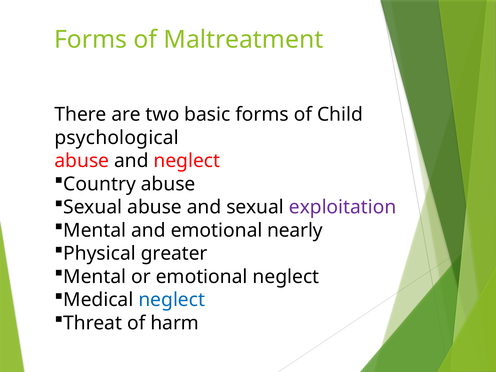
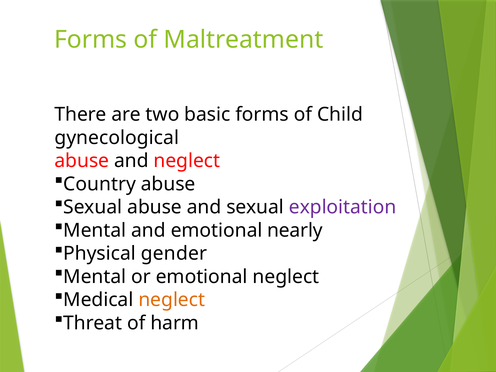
psychological: psychological -> gynecological
greater: greater -> gender
neglect at (172, 300) colour: blue -> orange
